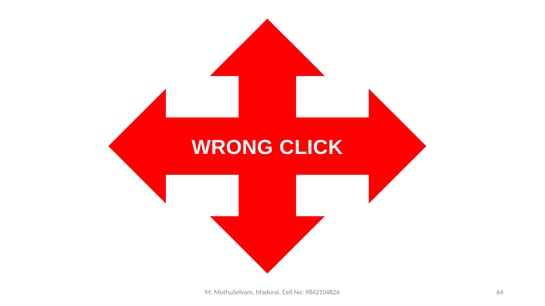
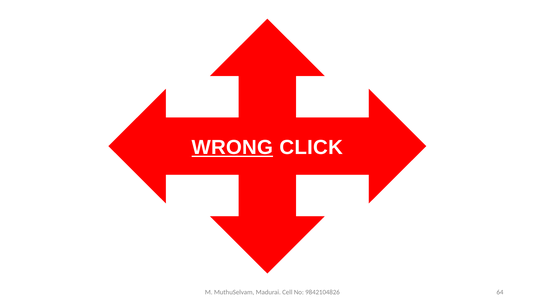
WRONG underline: none -> present
